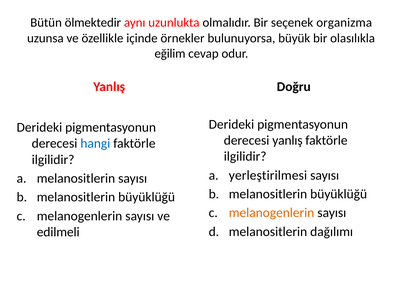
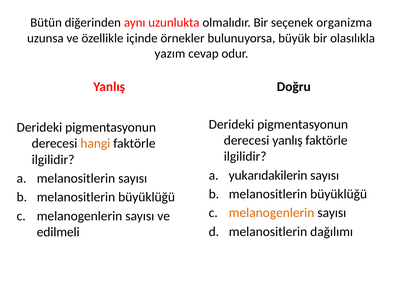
ölmektedir: ölmektedir -> diğerinden
eğilim: eğilim -> yazım
hangi colour: blue -> orange
yerleştirilmesi: yerleştirilmesi -> yukarıdakilerin
